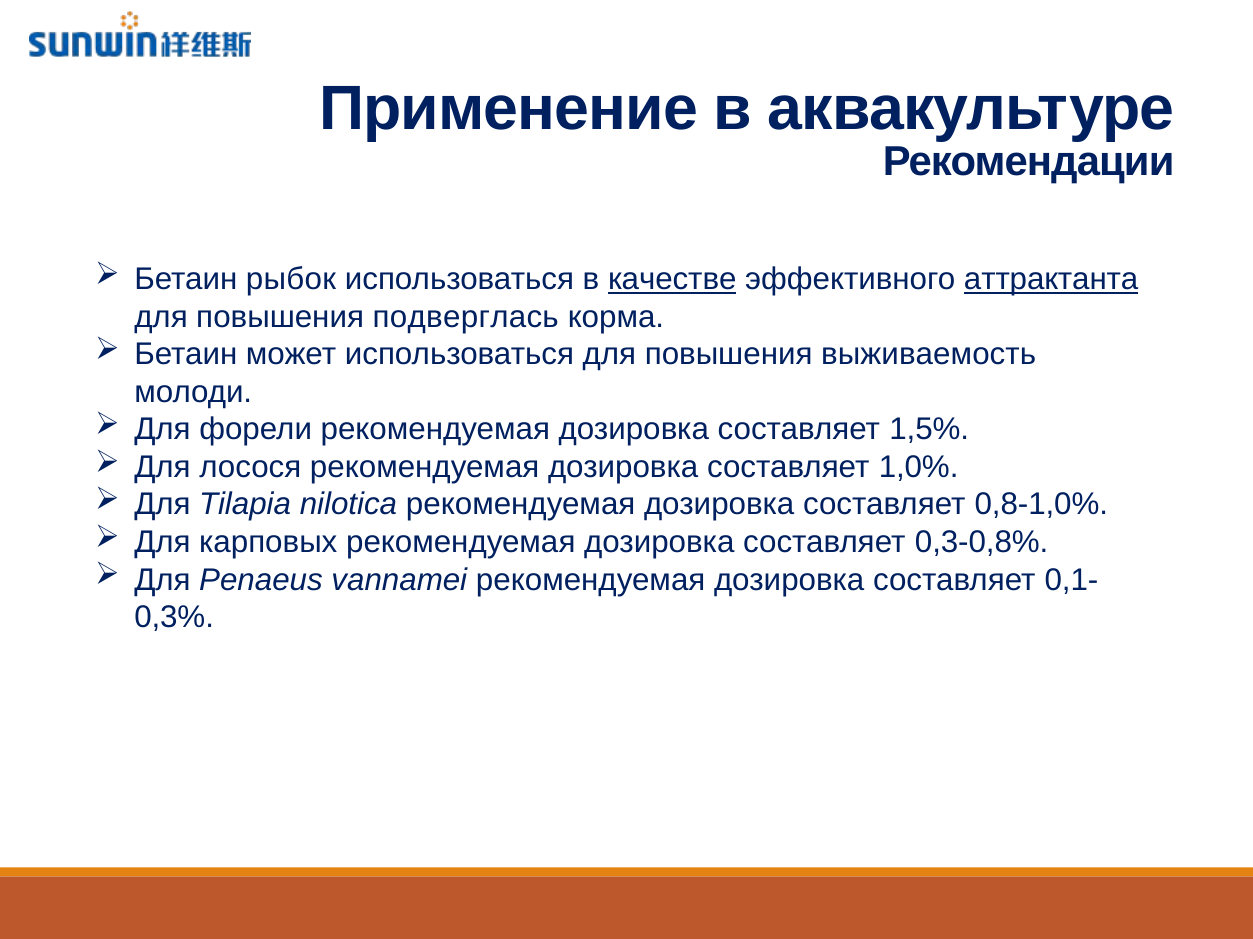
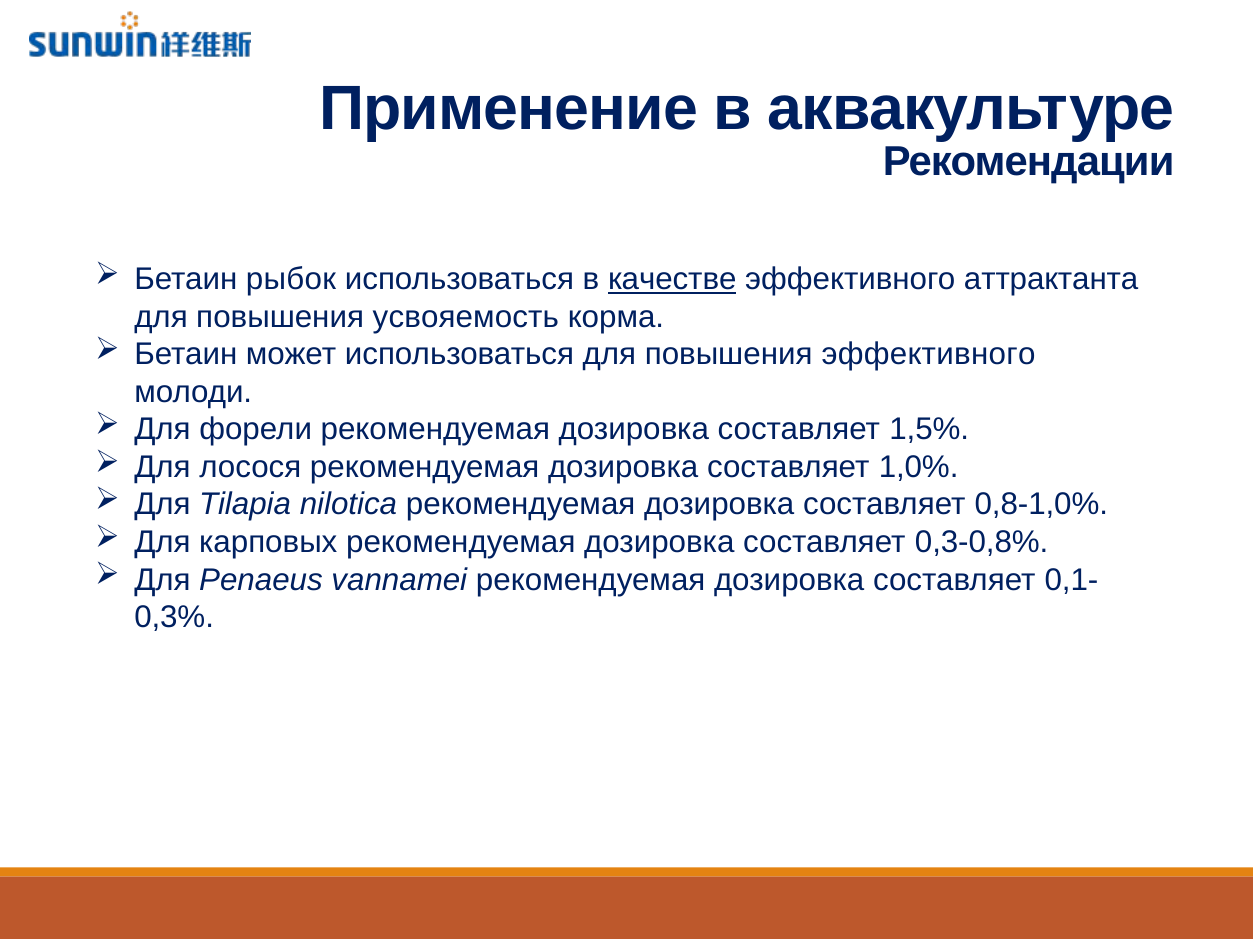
аттрактанта underline: present -> none
подверглась: подверглась -> усвояемость
повышения выживаемость: выживаемость -> эффективного
